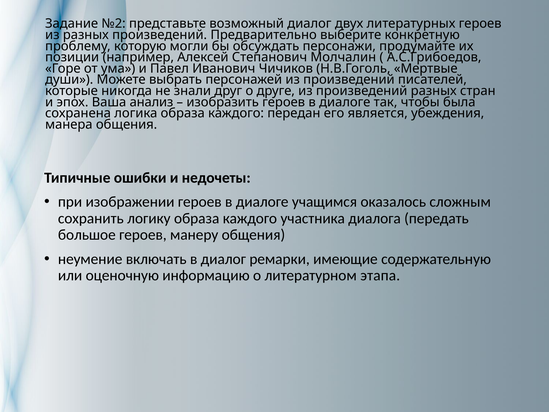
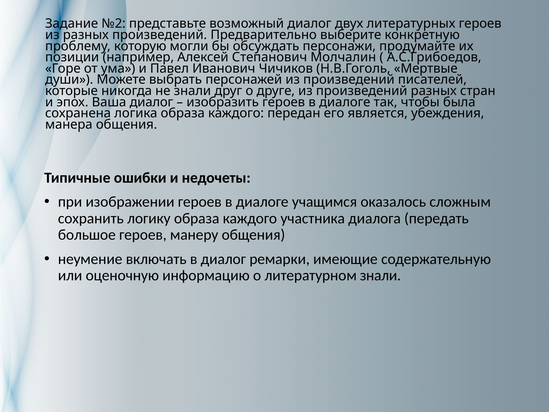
Ваша анализ: анализ -> диалог
литературном этапа: этапа -> знали
